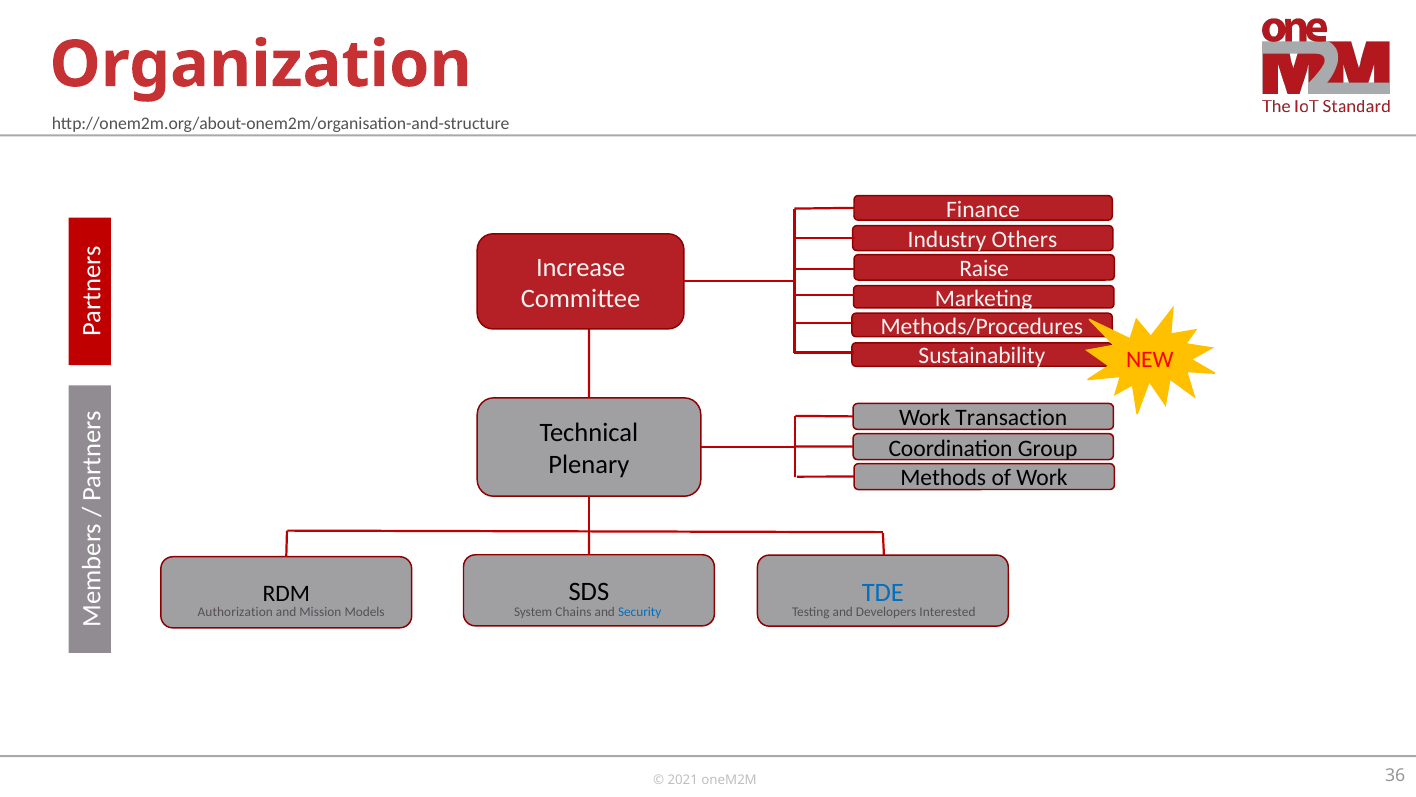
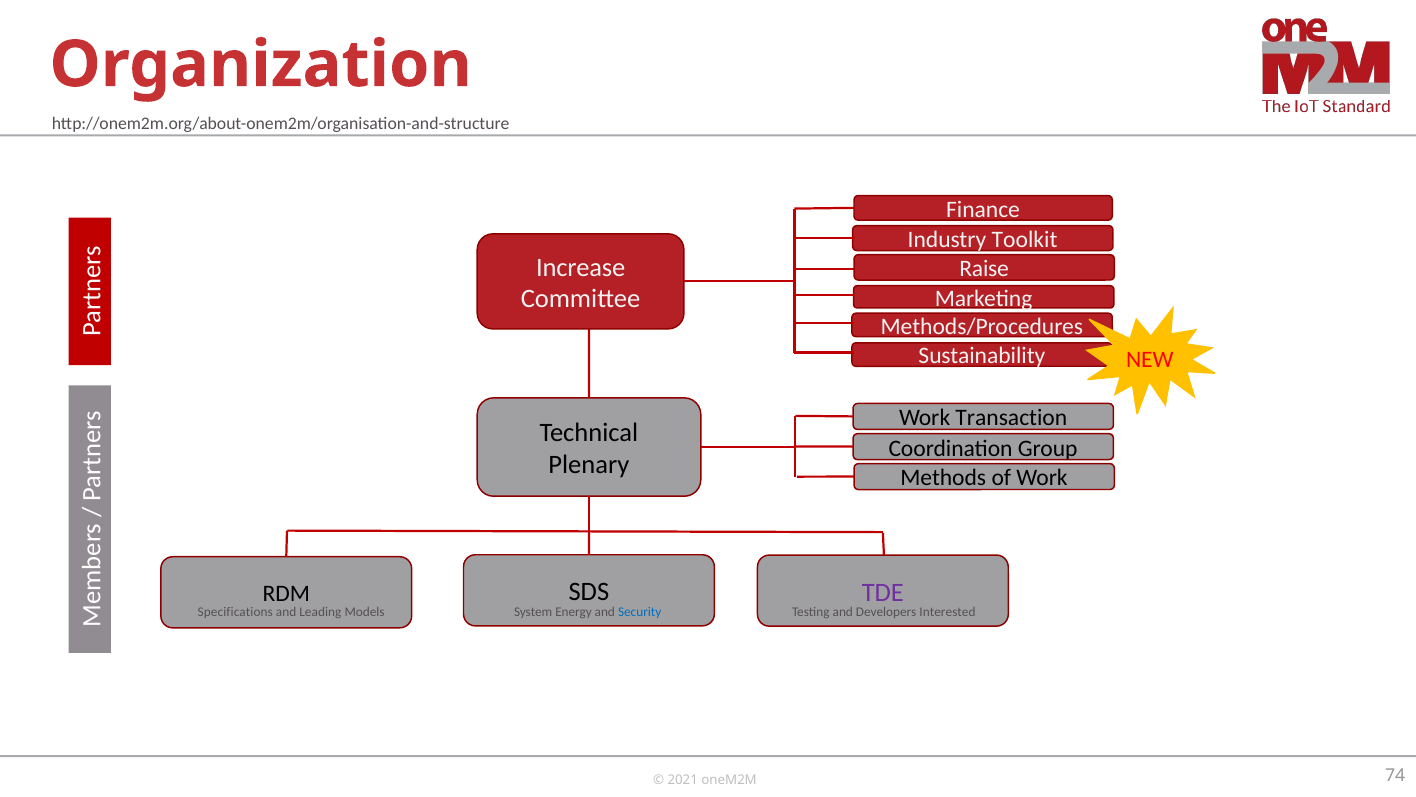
Others: Others -> Toolkit
TDE colour: blue -> purple
Authorization: Authorization -> Specifications
Mission: Mission -> Leading
Chains: Chains -> Energy
36: 36 -> 74
